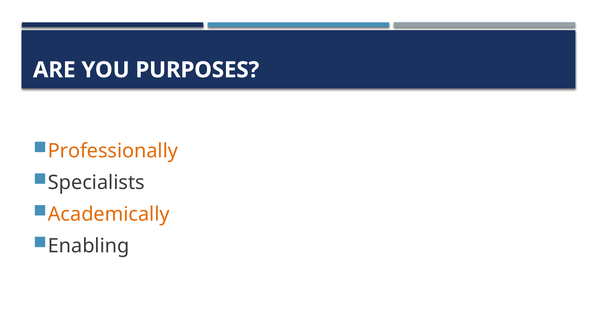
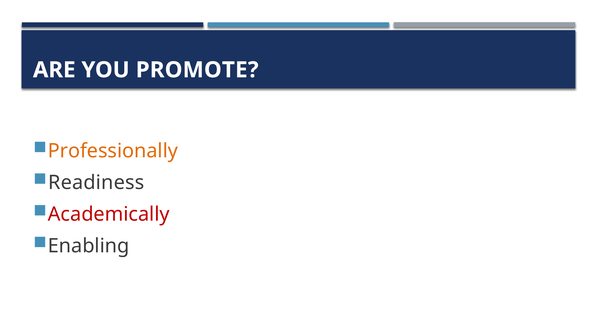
PURPOSES: PURPOSES -> PROMOTE
Specialists: Specialists -> Readiness
Academically colour: orange -> red
